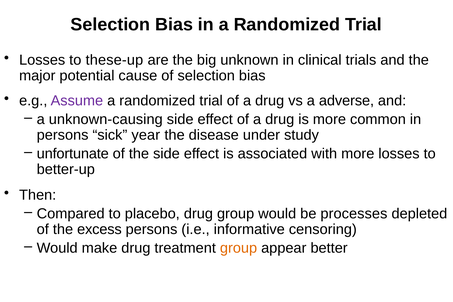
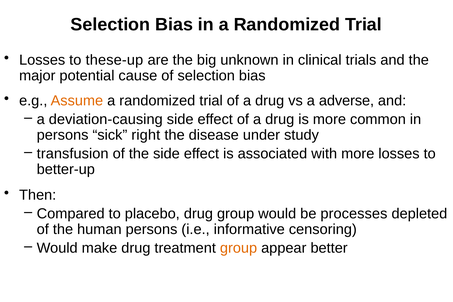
Assume colour: purple -> orange
unknown-causing: unknown-causing -> deviation-causing
year: year -> right
unfortunate: unfortunate -> transfusion
excess: excess -> human
